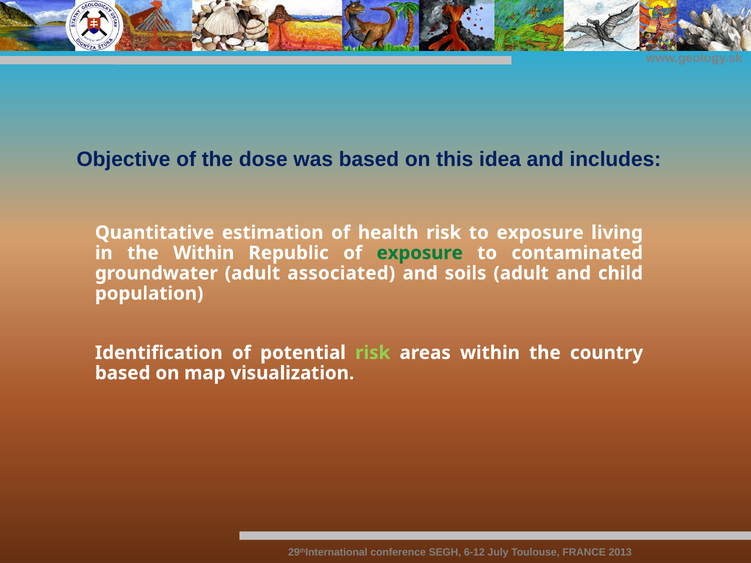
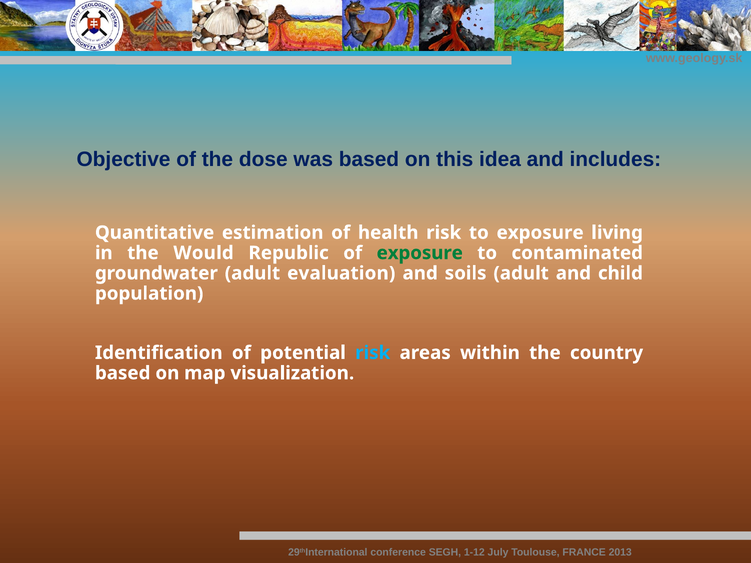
the Within: Within -> Would
associated: associated -> evaluation
risk at (373, 353) colour: light green -> light blue
6-12: 6-12 -> 1-12
